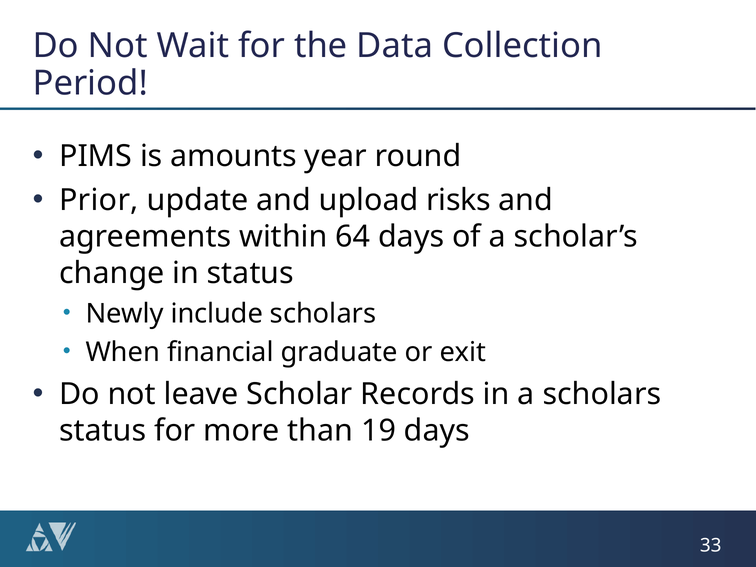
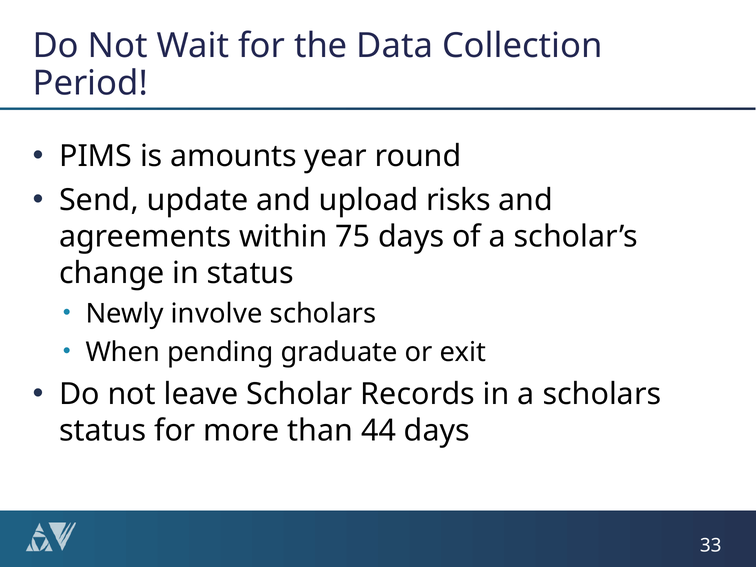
Prior: Prior -> Send
64: 64 -> 75
include: include -> involve
financial: financial -> pending
19: 19 -> 44
